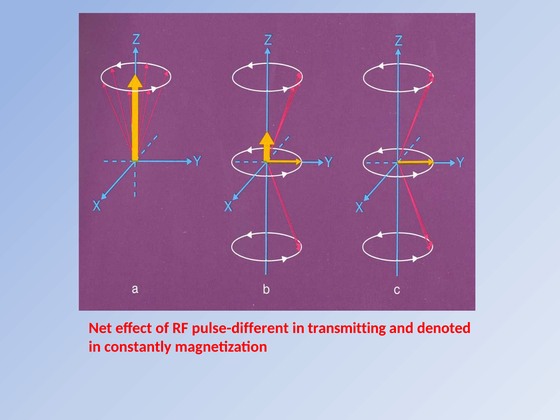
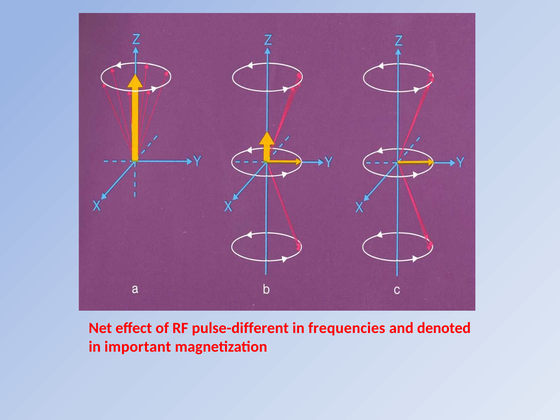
transmitting: transmitting -> frequencies
constantly: constantly -> important
